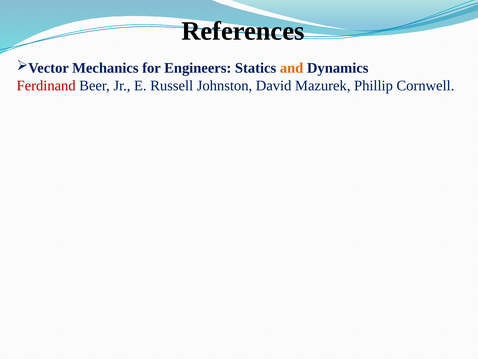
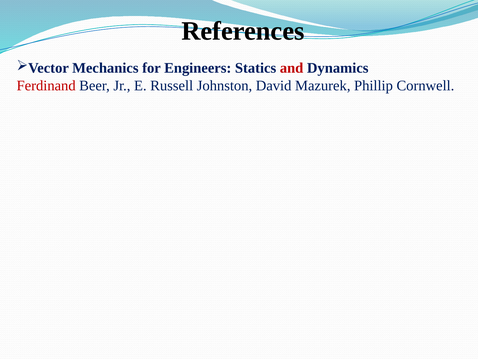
and colour: orange -> red
